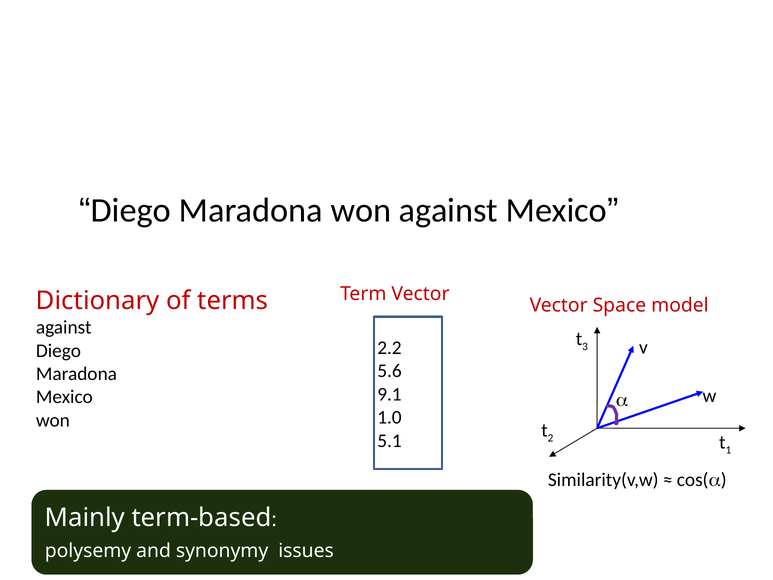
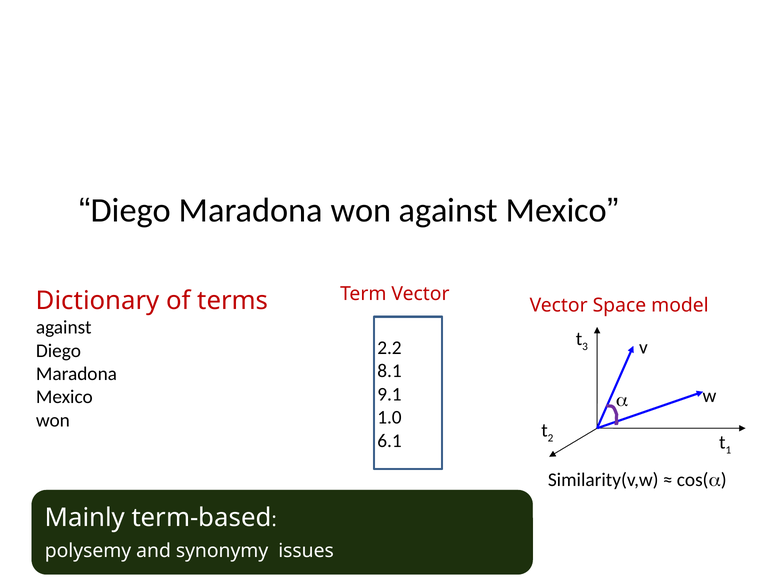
5.6: 5.6 -> 8.1
5.1: 5.1 -> 6.1
